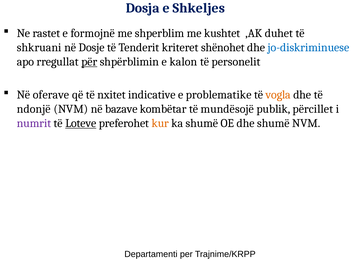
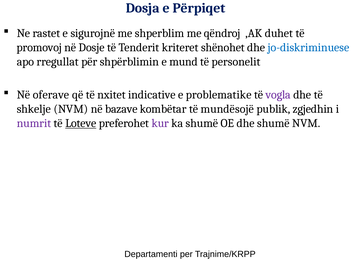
Shkeljes: Shkeljes -> Përpiqet
formojnë: formojnë -> sigurojnë
kushtet: kushtet -> qëndroj
shkruani: shkruani -> promovoj
për underline: present -> none
kalon: kalon -> mund
vogla colour: orange -> purple
ndonjë: ndonjë -> shkelje
përcillet: përcillet -> zgjedhin
kur colour: orange -> purple
